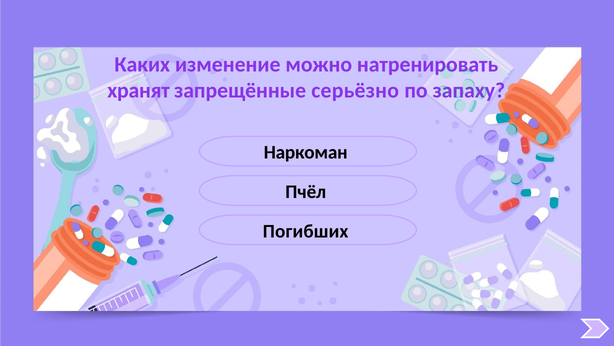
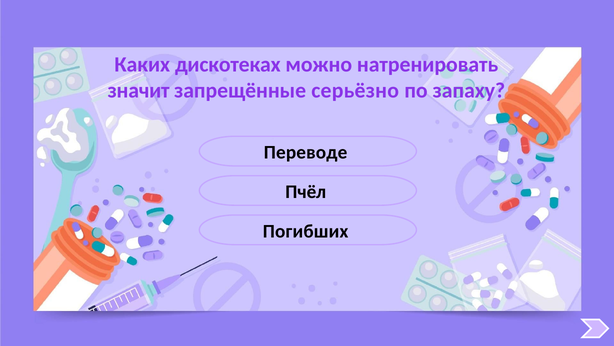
изменение: изменение -> дискотеках
хранят: хранят -> значит
Наркоман: Наркоман -> Переводе
